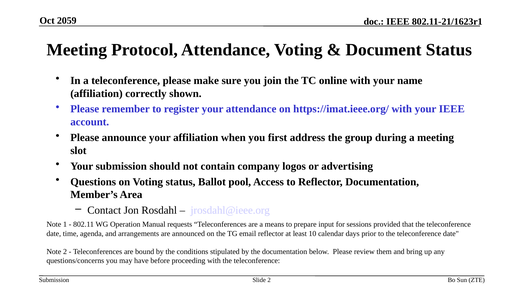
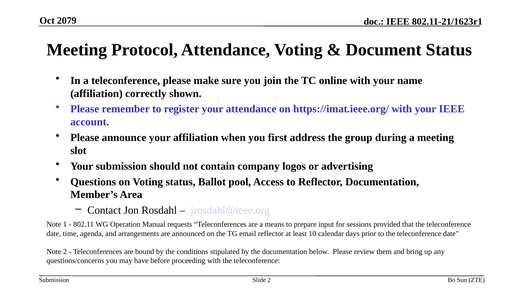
2059: 2059 -> 2079
